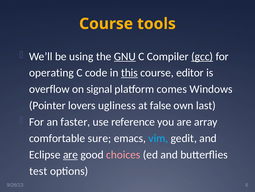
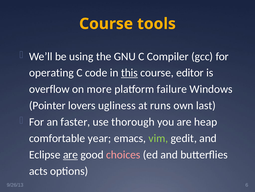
GNU underline: present -> none
gcc underline: present -> none
signal: signal -> more
comes: comes -> failure
false: false -> runs
reference: reference -> thorough
array: array -> heap
sure: sure -> year
vim colour: light blue -> light green
test: test -> acts
